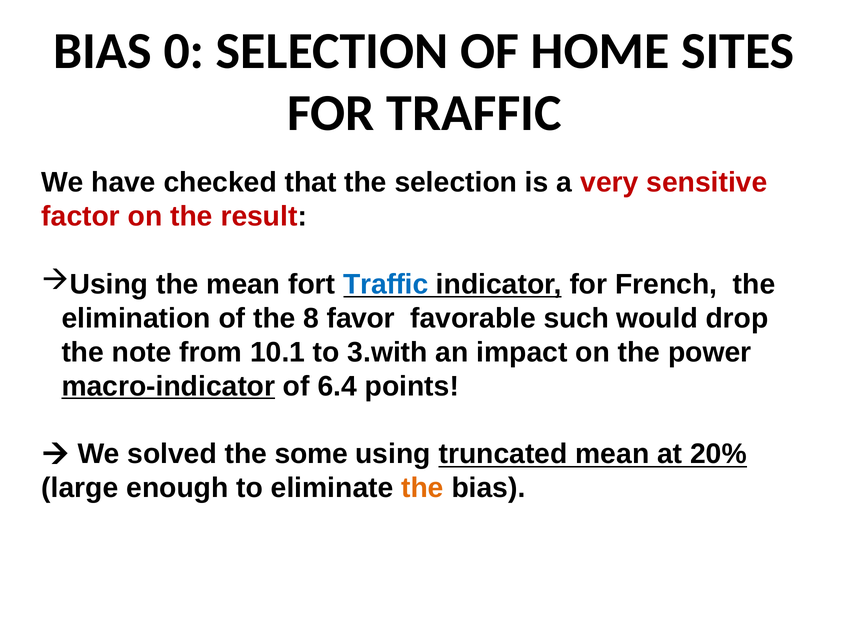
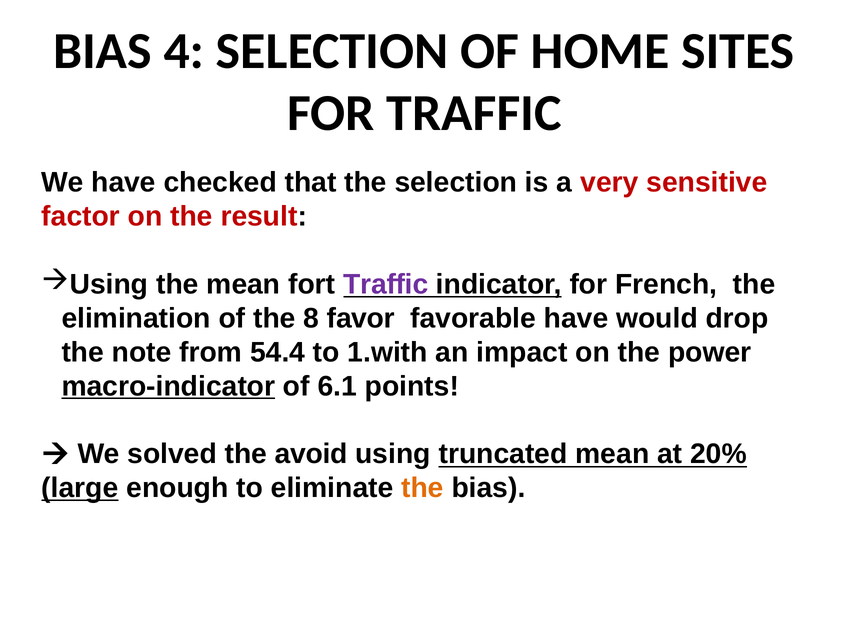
0: 0 -> 4
Traffic at (386, 284) colour: blue -> purple
favorable such: such -> have
10.1: 10.1 -> 54.4
3.with: 3.with -> 1.with
6.4: 6.4 -> 6.1
some: some -> avoid
large underline: none -> present
